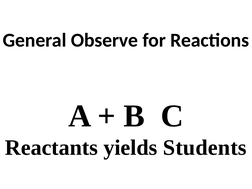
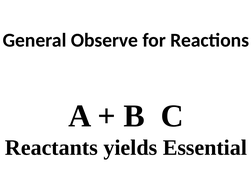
Students: Students -> Essential
